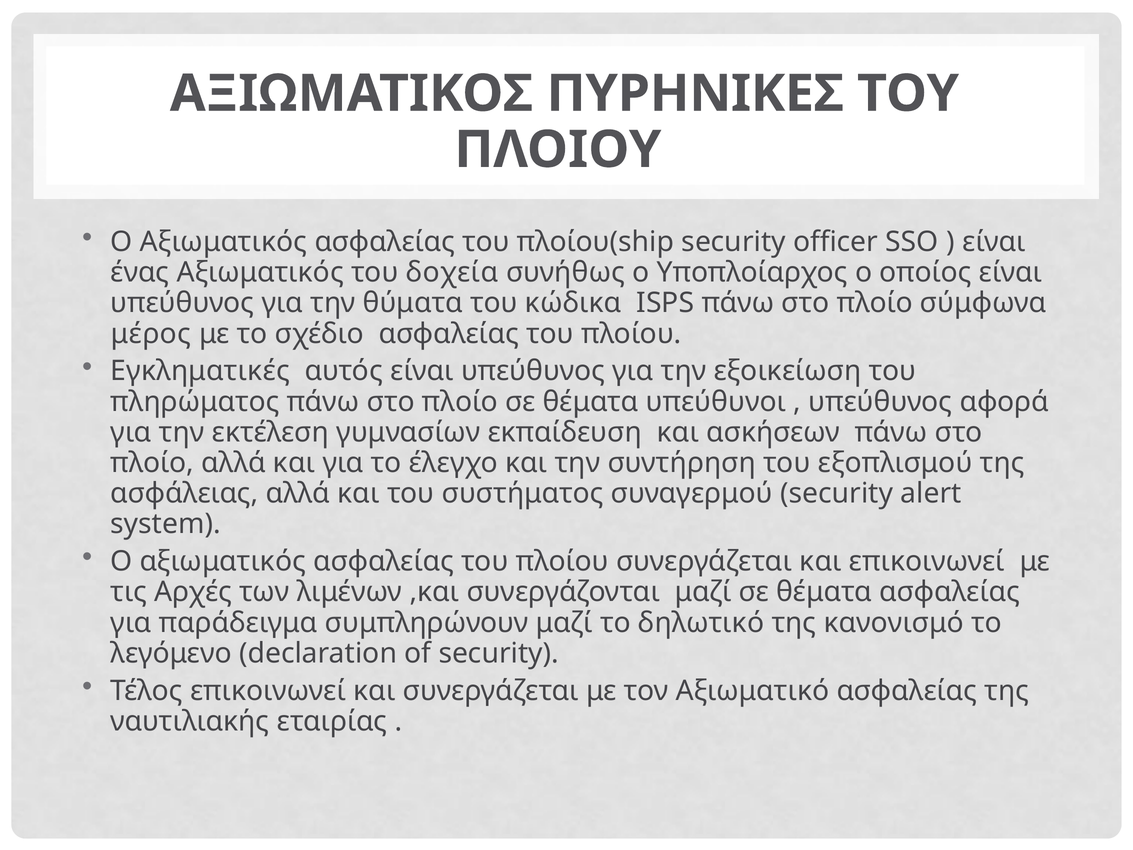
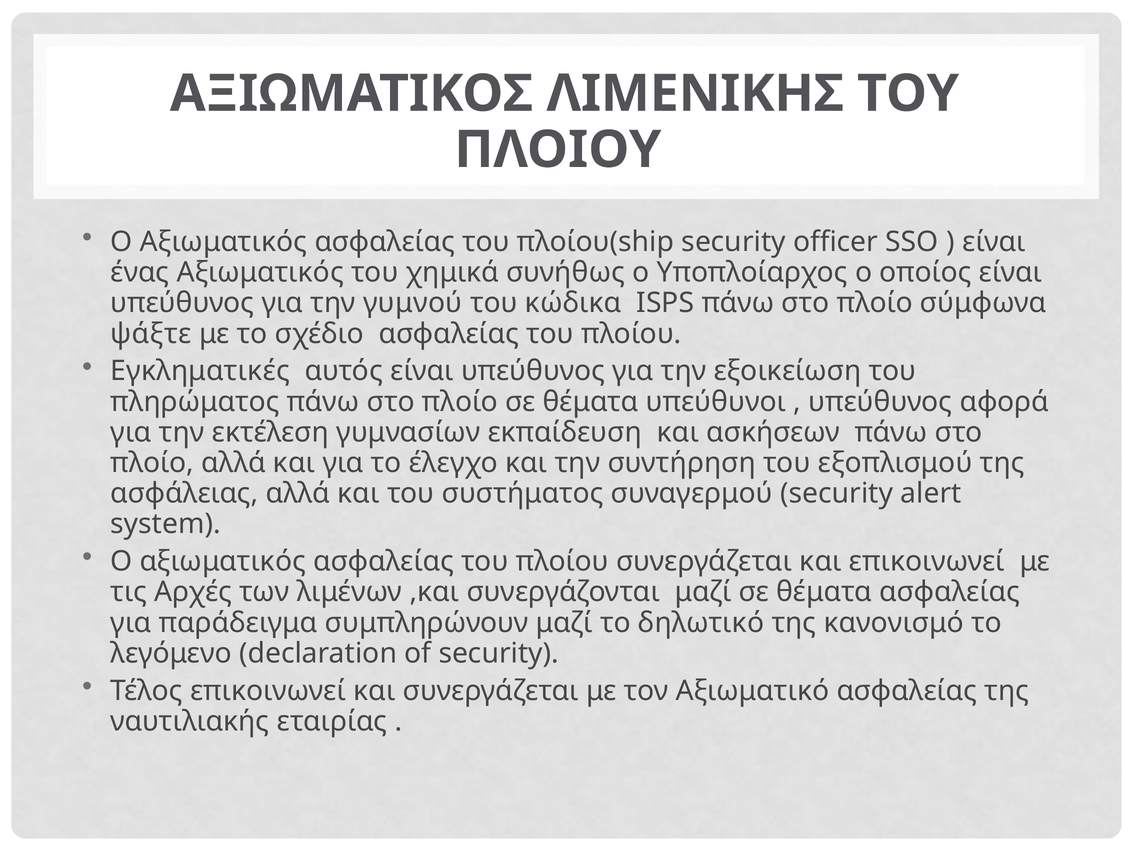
ΠΥΡΗΝΙΚΕΣ: ΠΥΡΗΝΙΚΕΣ -> ΛΙΜΕΝΙΚΗΣ
δοχεία: δοχεία -> χημικά
θύματα: θύματα -> γυμνού
μέρος: μέρος -> ψάξτε
